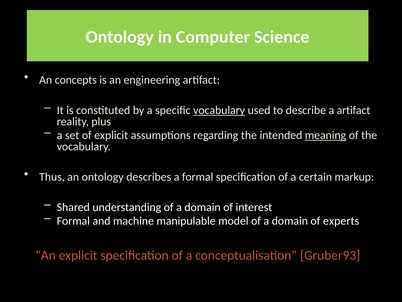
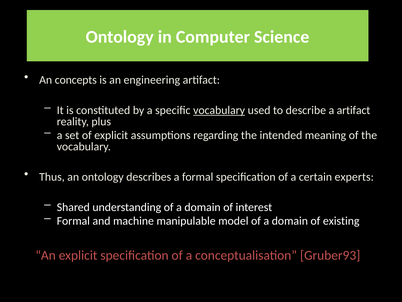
meaning underline: present -> none
markup: markup -> experts
experts: experts -> existing
